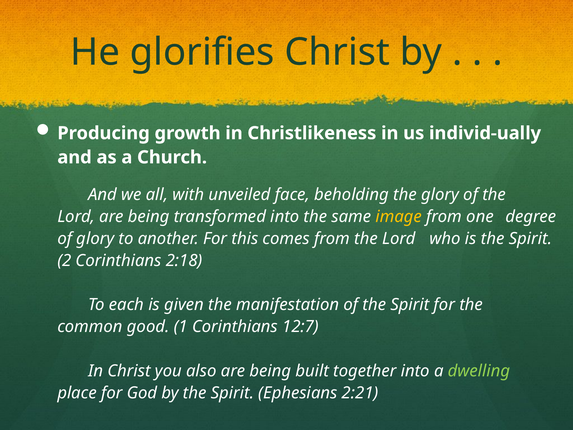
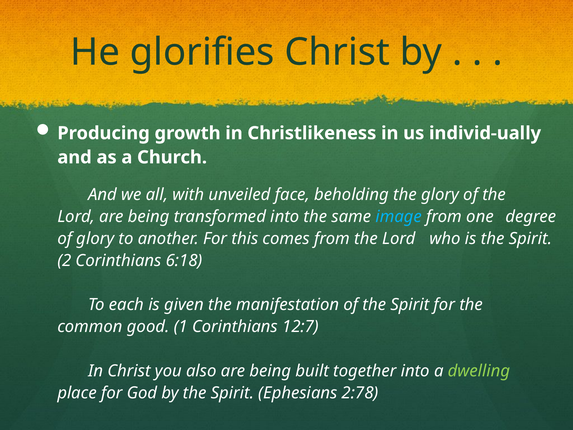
image colour: yellow -> light blue
2:18: 2:18 -> 6:18
2:21: 2:21 -> 2:78
